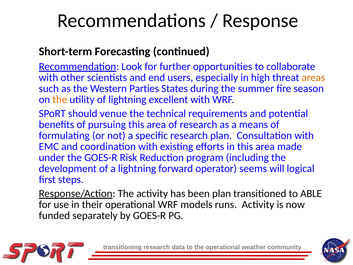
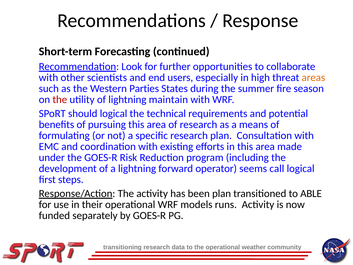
the at (60, 99) colour: orange -> red
excellent: excellent -> maintain
should venue: venue -> logical
will: will -> call
